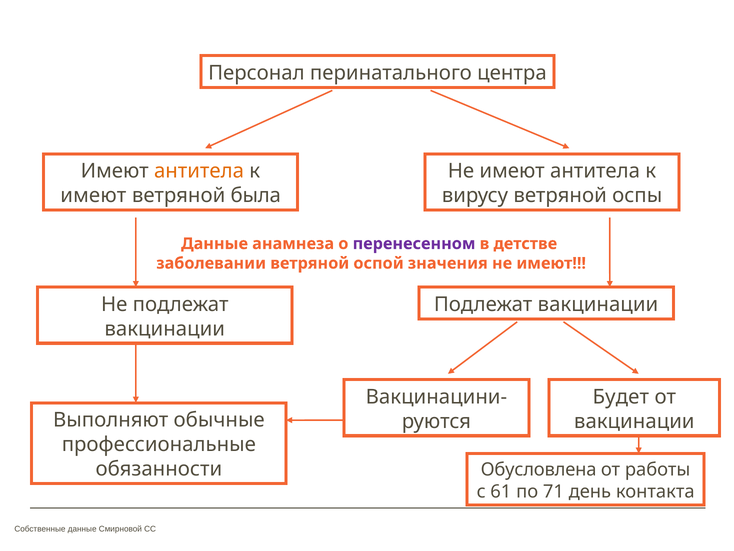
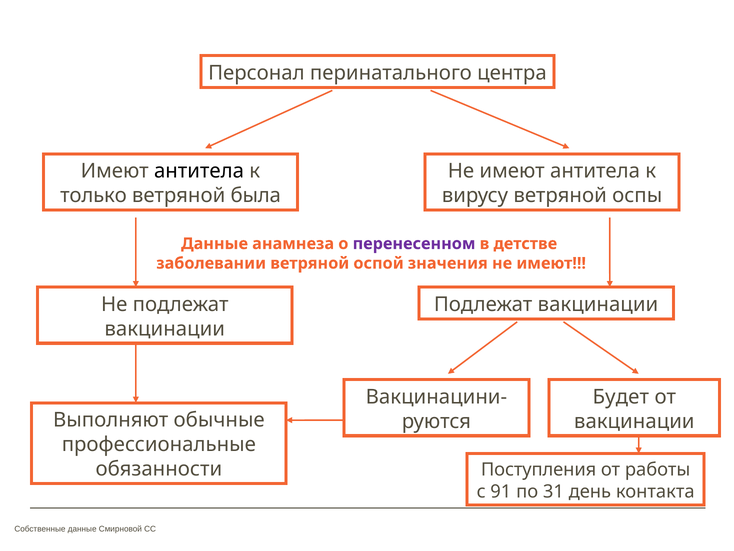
антитела at (199, 171) colour: orange -> black
имеют at (93, 196): имеют -> только
Обусловлена: Обусловлена -> Поступления
61: 61 -> 91
71: 71 -> 31
